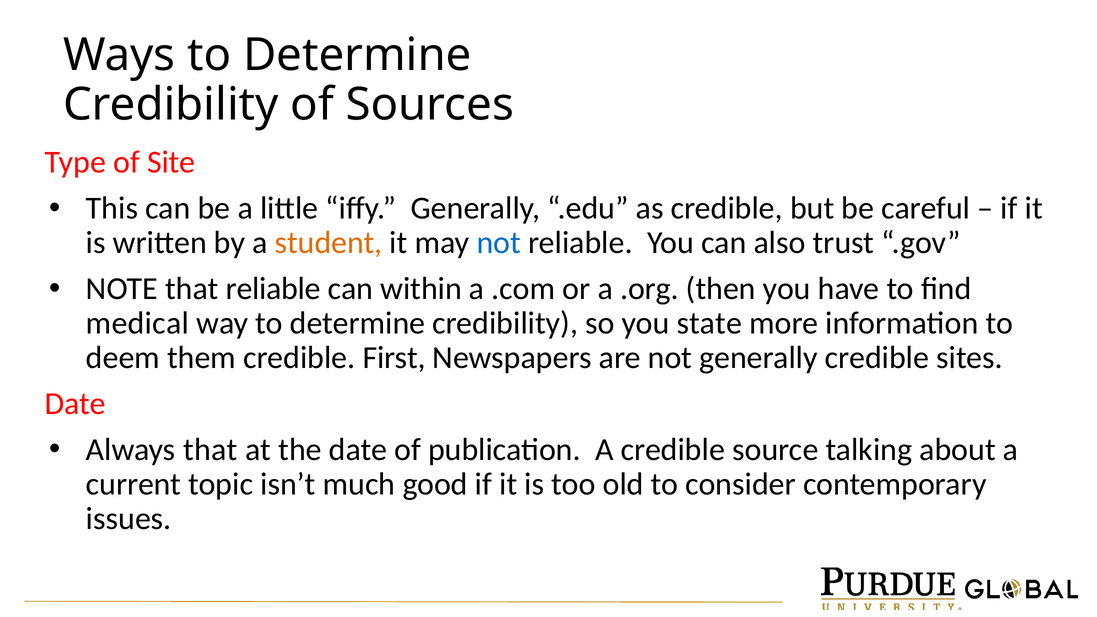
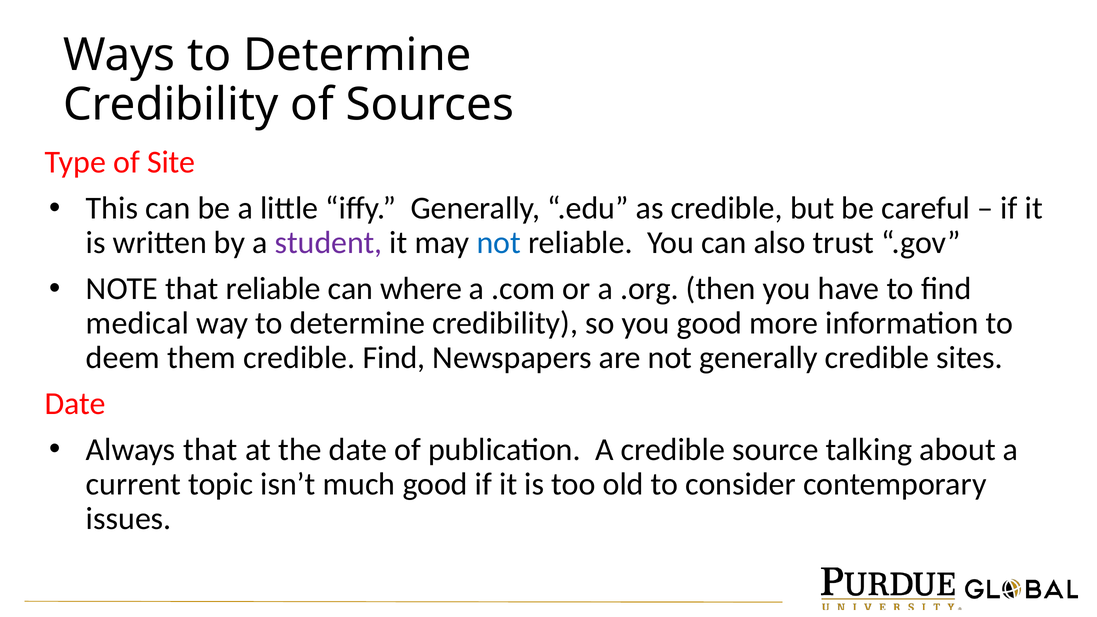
student colour: orange -> purple
within: within -> where
you state: state -> good
credible First: First -> Find
